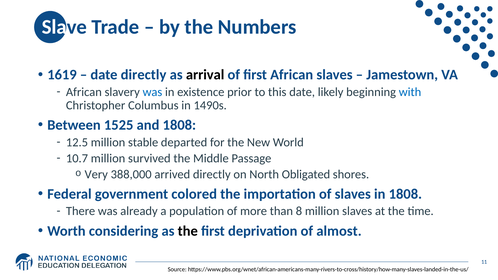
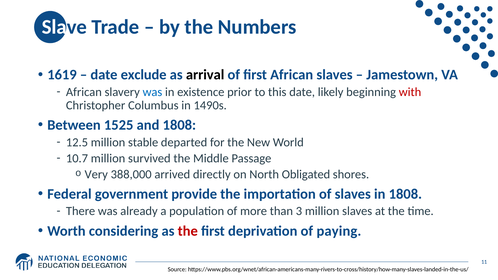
date directly: directly -> exclude
with colour: blue -> red
colored: colored -> provide
8: 8 -> 3
the at (188, 231) colour: black -> red
almost: almost -> paying
